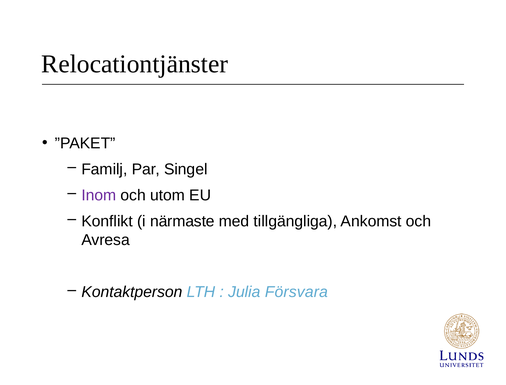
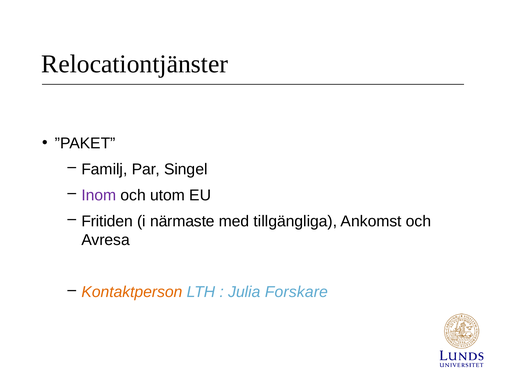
Konflikt: Konflikt -> Fritiden
Kontaktperson colour: black -> orange
Försvara: Försvara -> Forskare
